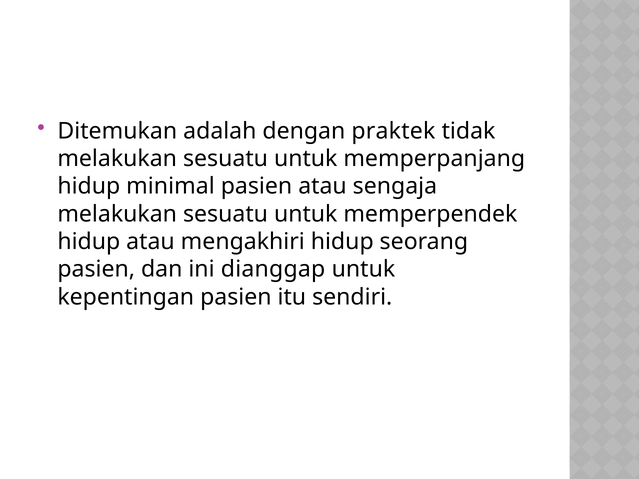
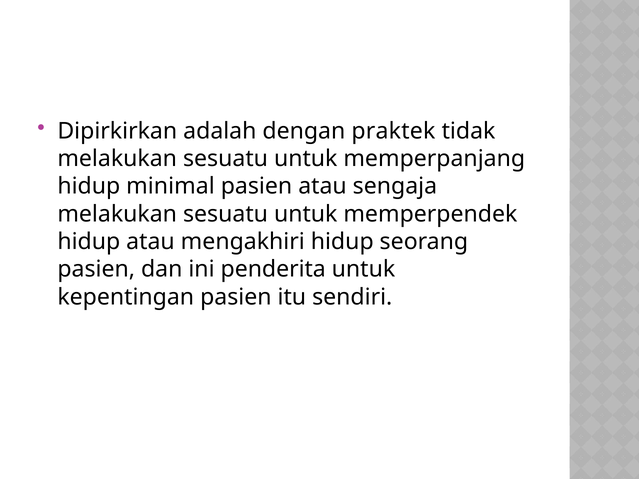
Ditemukan: Ditemukan -> Dipirkirkan
dianggap: dianggap -> penderita
